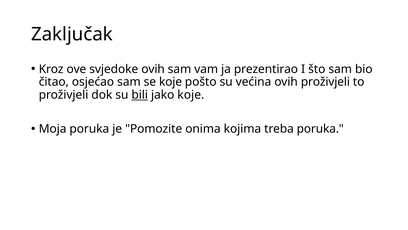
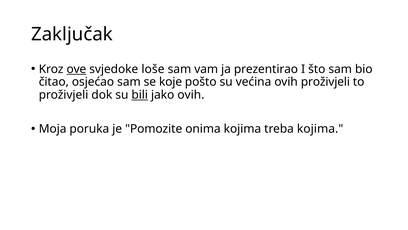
ove underline: none -> present
svjedoke ovih: ovih -> loše
jako koje: koje -> ovih
treba poruka: poruka -> kojima
